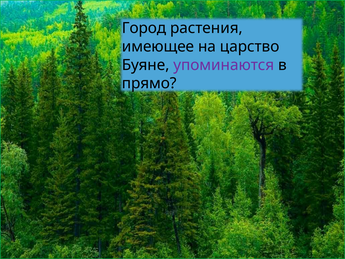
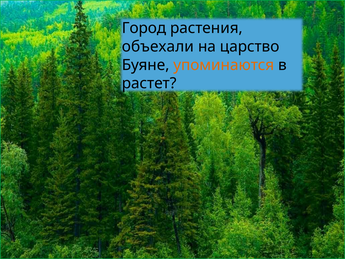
имеющее: имеющее -> объехали
упоминаются colour: purple -> orange
прямо: прямо -> растет
